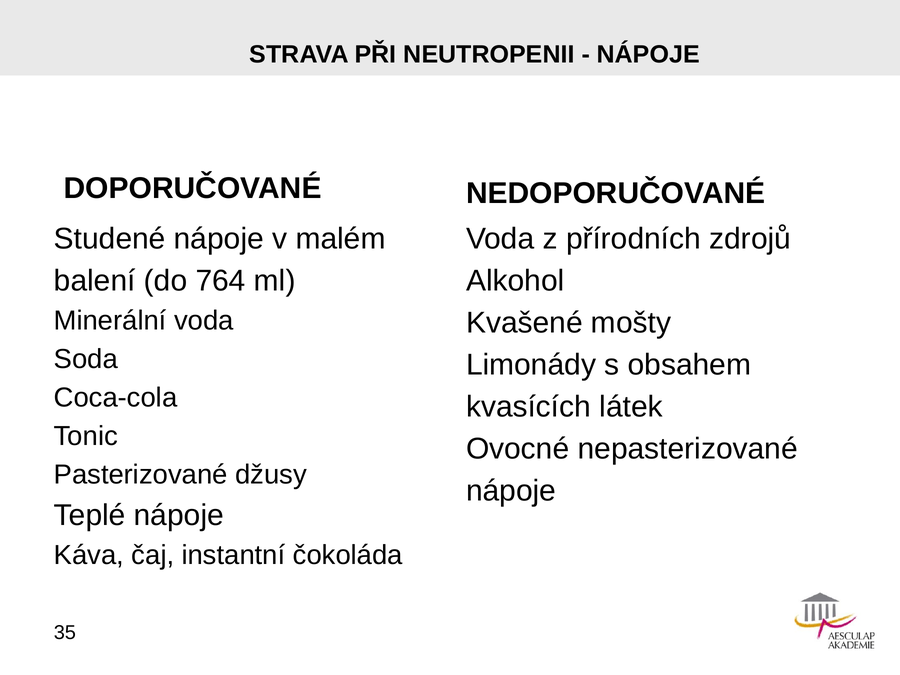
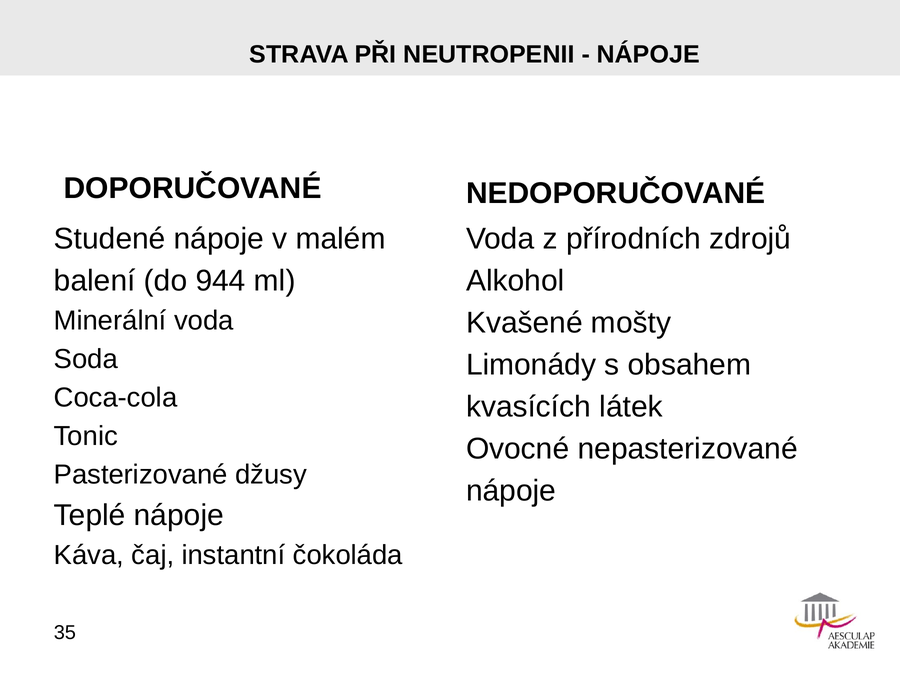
764: 764 -> 944
